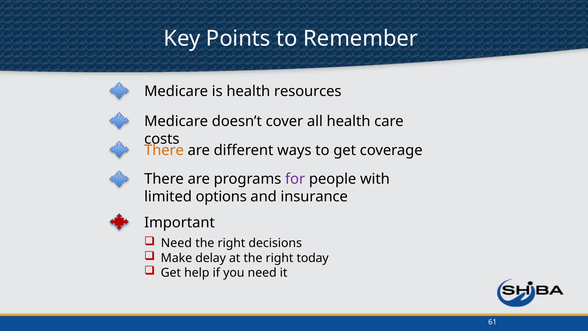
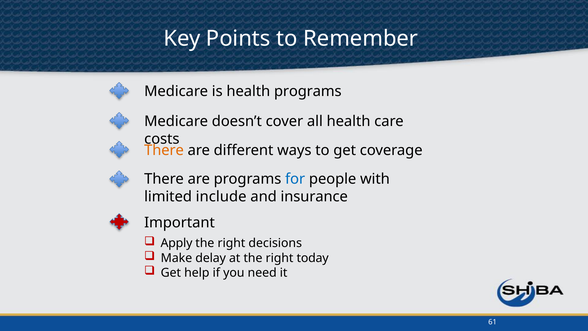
health resources: resources -> programs
for colour: purple -> blue
options: options -> include
Need at (176, 243): Need -> Apply
